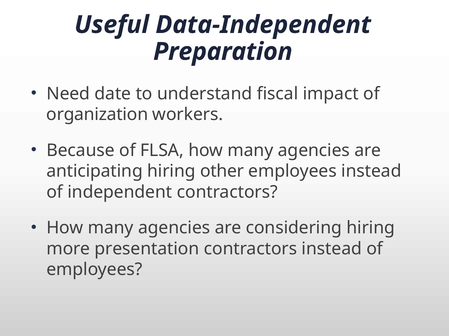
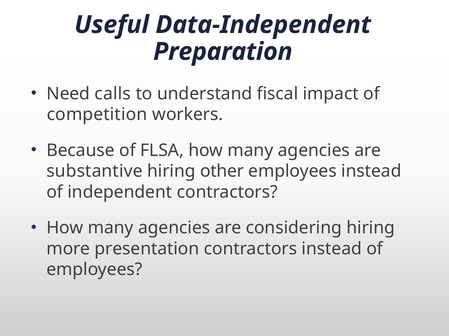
date: date -> calls
organization: organization -> competition
anticipating: anticipating -> substantive
